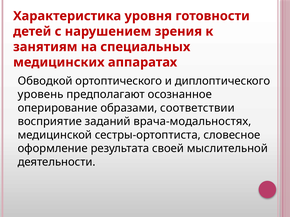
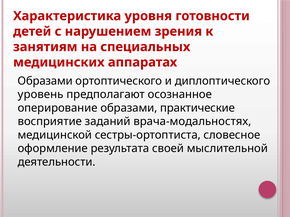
Обводкой at (45, 81): Обводкой -> Образами
соответствии: соответствии -> практические
